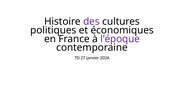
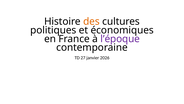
des colour: purple -> orange
